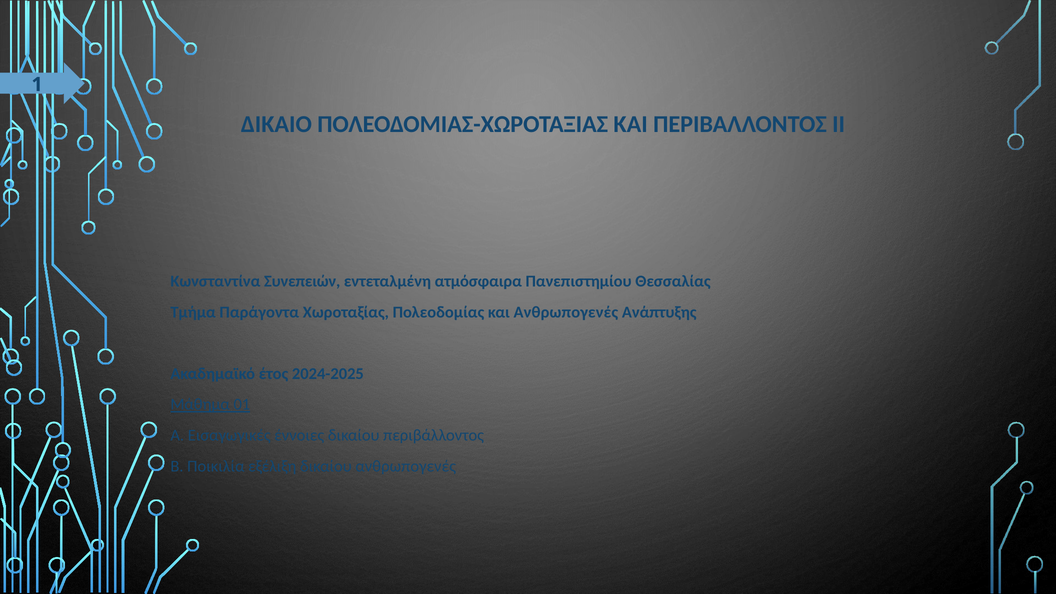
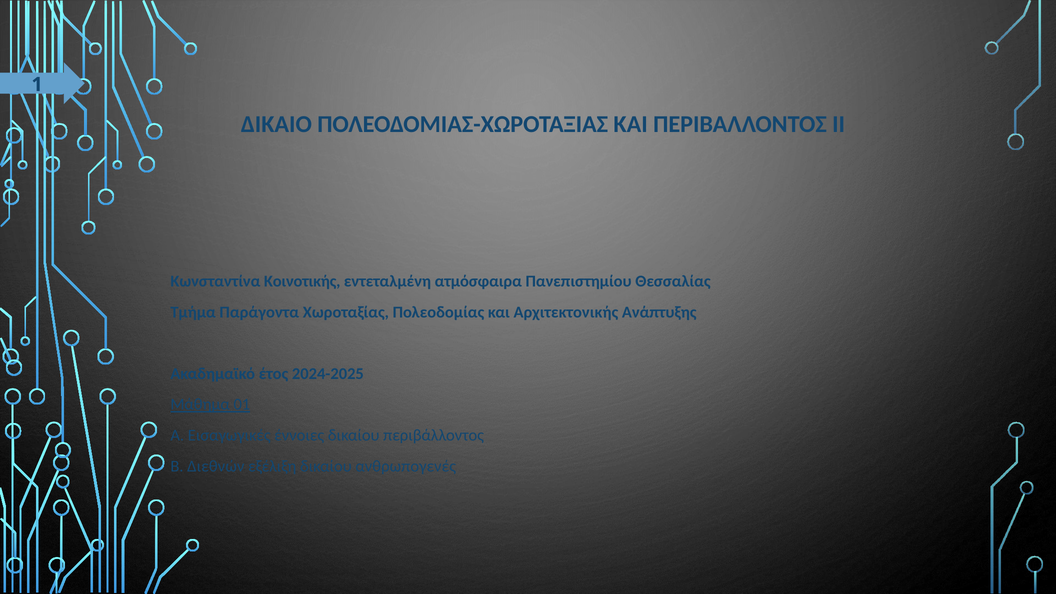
Συνεπειών: Συνεπειών -> Κοινοτικής
και Ανθρωπογενές: Ανθρωπογενές -> Αρχιτεκτονικής
Ποικιλία: Ποικιλία -> Διεθνών
